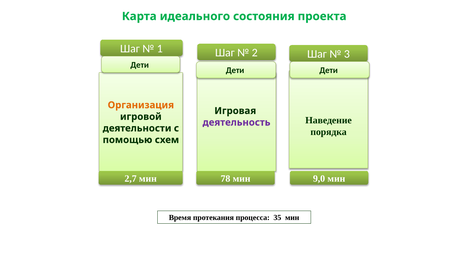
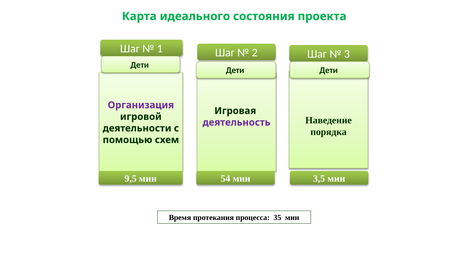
Организация colour: orange -> purple
2,7: 2,7 -> 9,5
78: 78 -> 54
9,0: 9,0 -> 3,5
